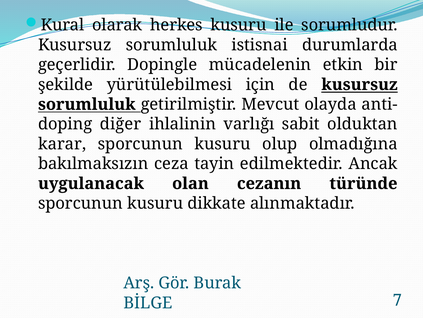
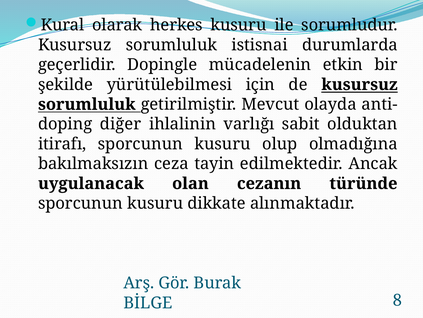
karar: karar -> itirafı
7: 7 -> 8
